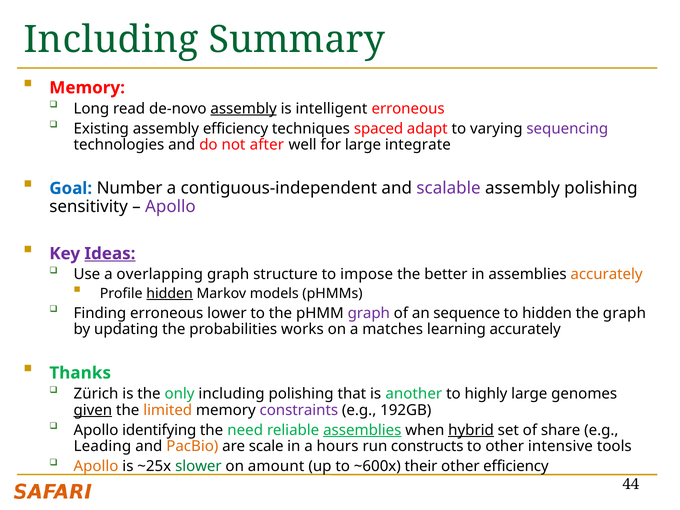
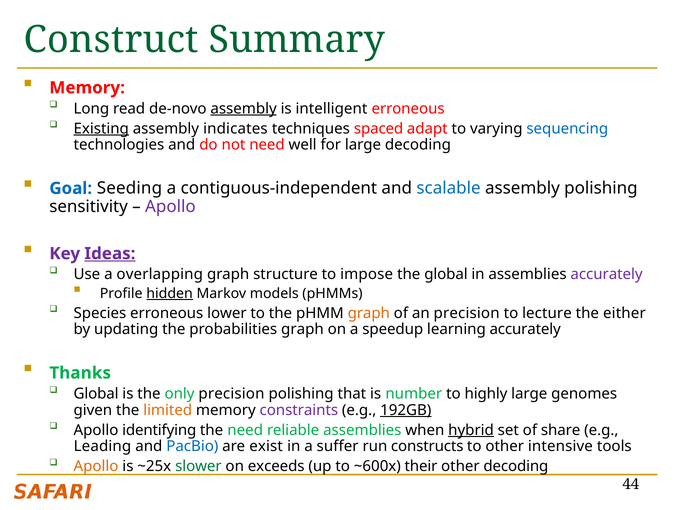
Including at (111, 40): Including -> Construct
Existing underline: none -> present
assembly efficiency: efficiency -> indicates
sequencing colour: purple -> blue
not after: after -> need
large integrate: integrate -> decoding
Number: Number -> Seeding
scalable colour: purple -> blue
the better: better -> global
accurately at (607, 274) colour: orange -> purple
Finding: Finding -> Species
graph at (369, 313) colour: purple -> orange
an sequence: sequence -> precision
to hidden: hidden -> lecture
the graph: graph -> either
probabilities works: works -> graph
matches: matches -> speedup
Zürich at (96, 394): Zürich -> Global
only including: including -> precision
another: another -> number
given underline: present -> none
192GB underline: none -> present
assemblies at (362, 430) underline: present -> none
PacBio colour: orange -> blue
scale: scale -> exist
hours: hours -> suffer
amount: amount -> exceeds
other efficiency: efficiency -> decoding
